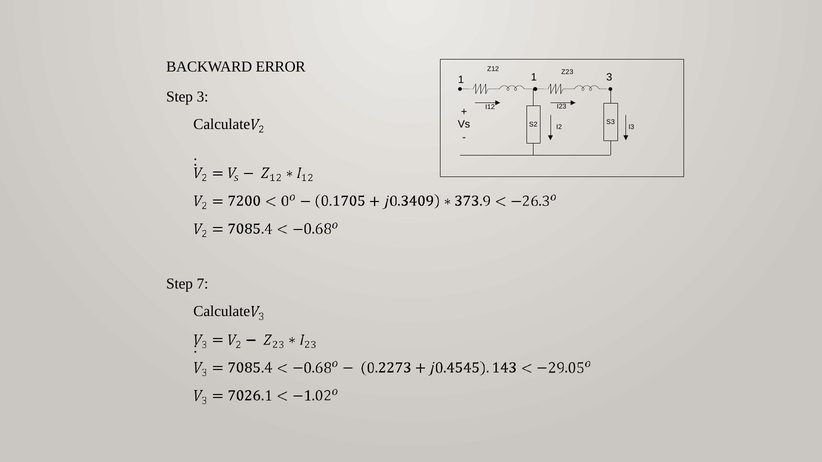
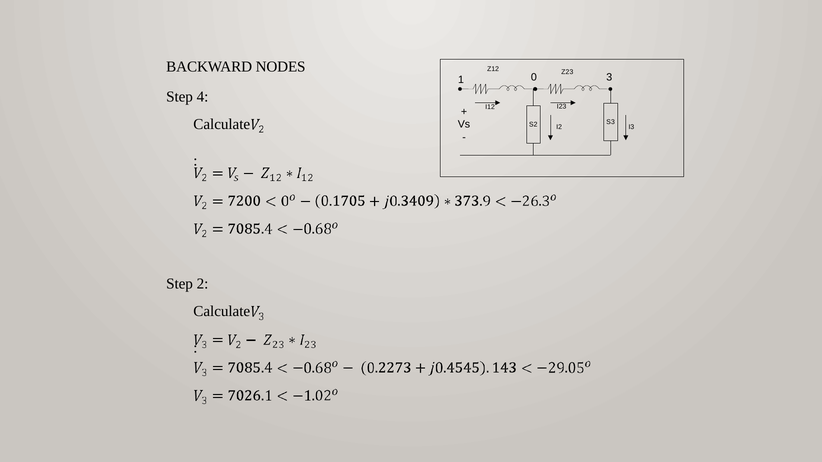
ERROR: ERROR -> NODES
1 1: 1 -> 0
Step 3: 3 -> 4
7: 7 -> 2
